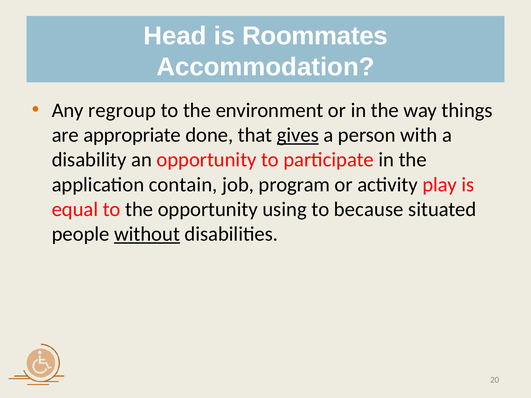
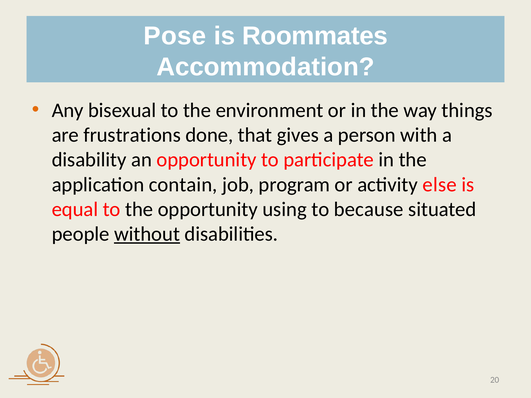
Head: Head -> Pose
regroup: regroup -> bisexual
appropriate: appropriate -> frustrations
gives underline: present -> none
play: play -> else
